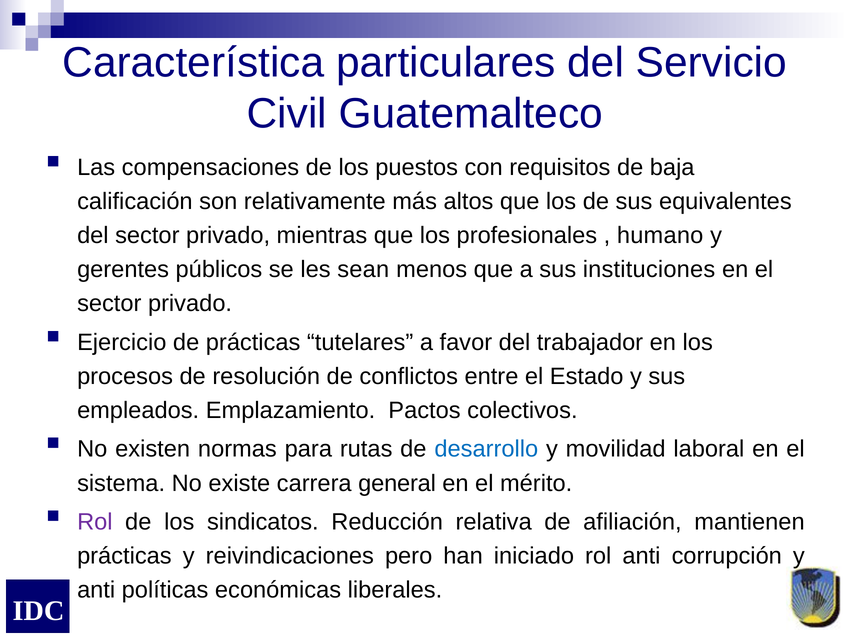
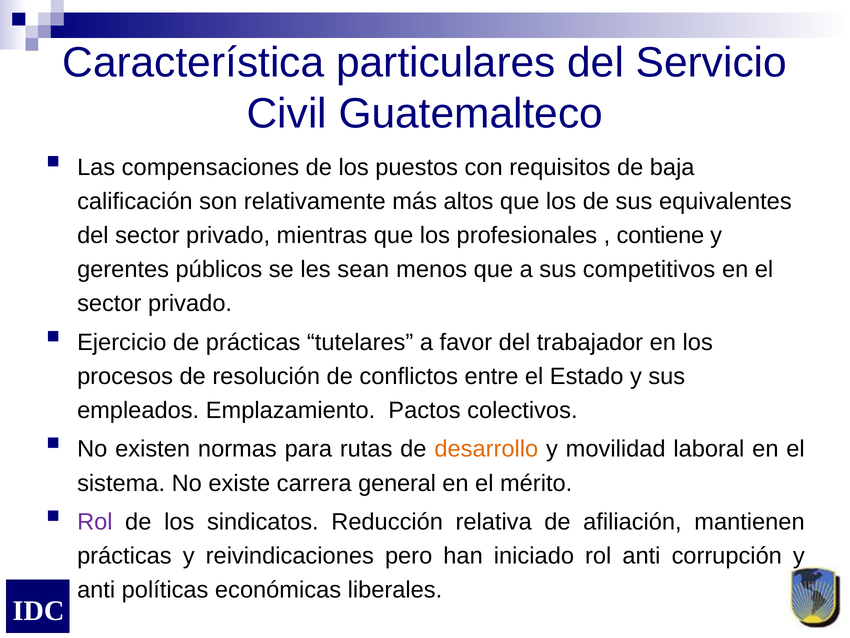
humano: humano -> contiene
instituciones: instituciones -> competitivos
desarrollo colour: blue -> orange
